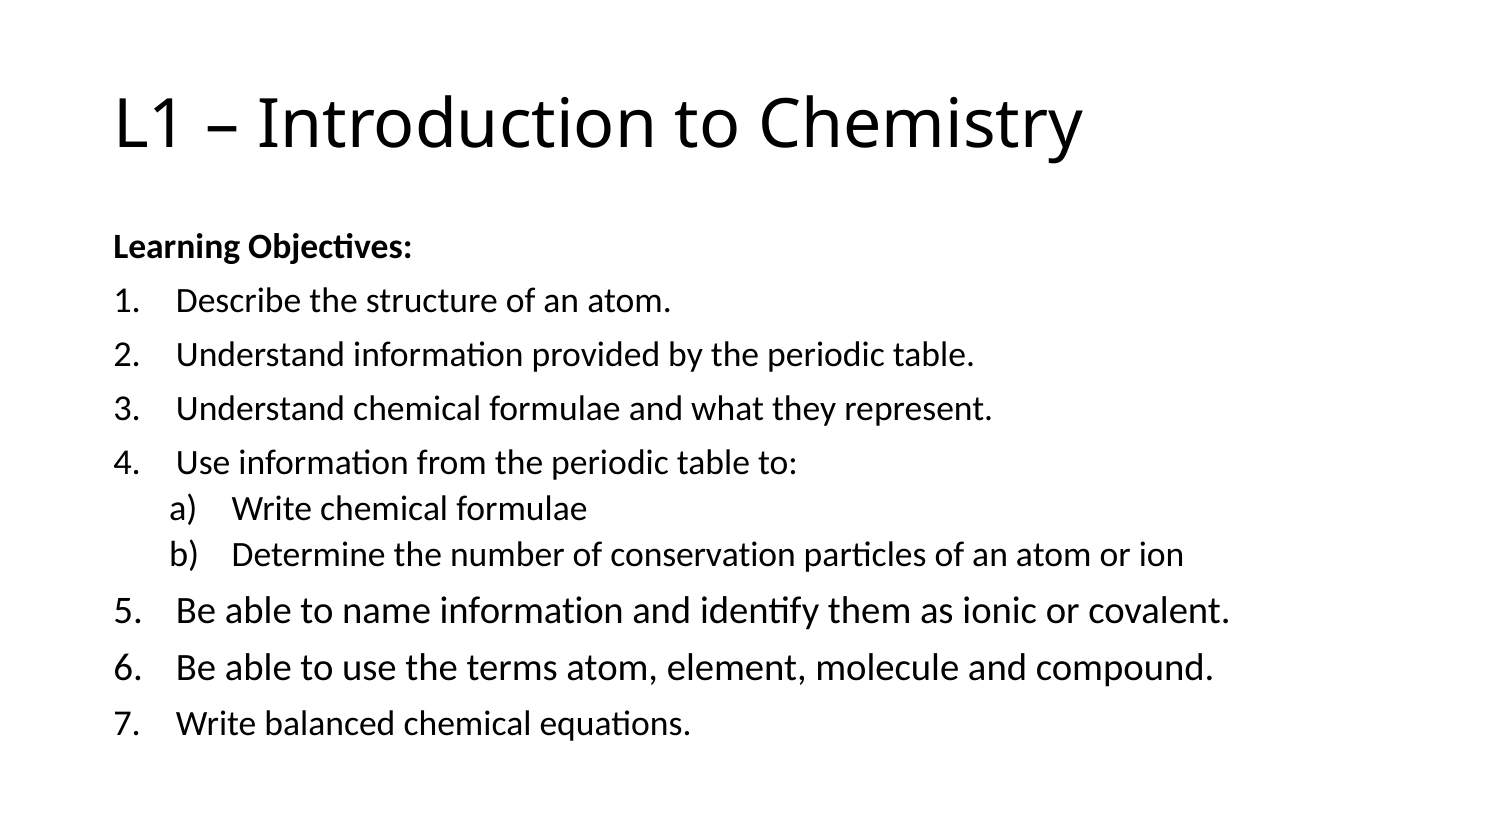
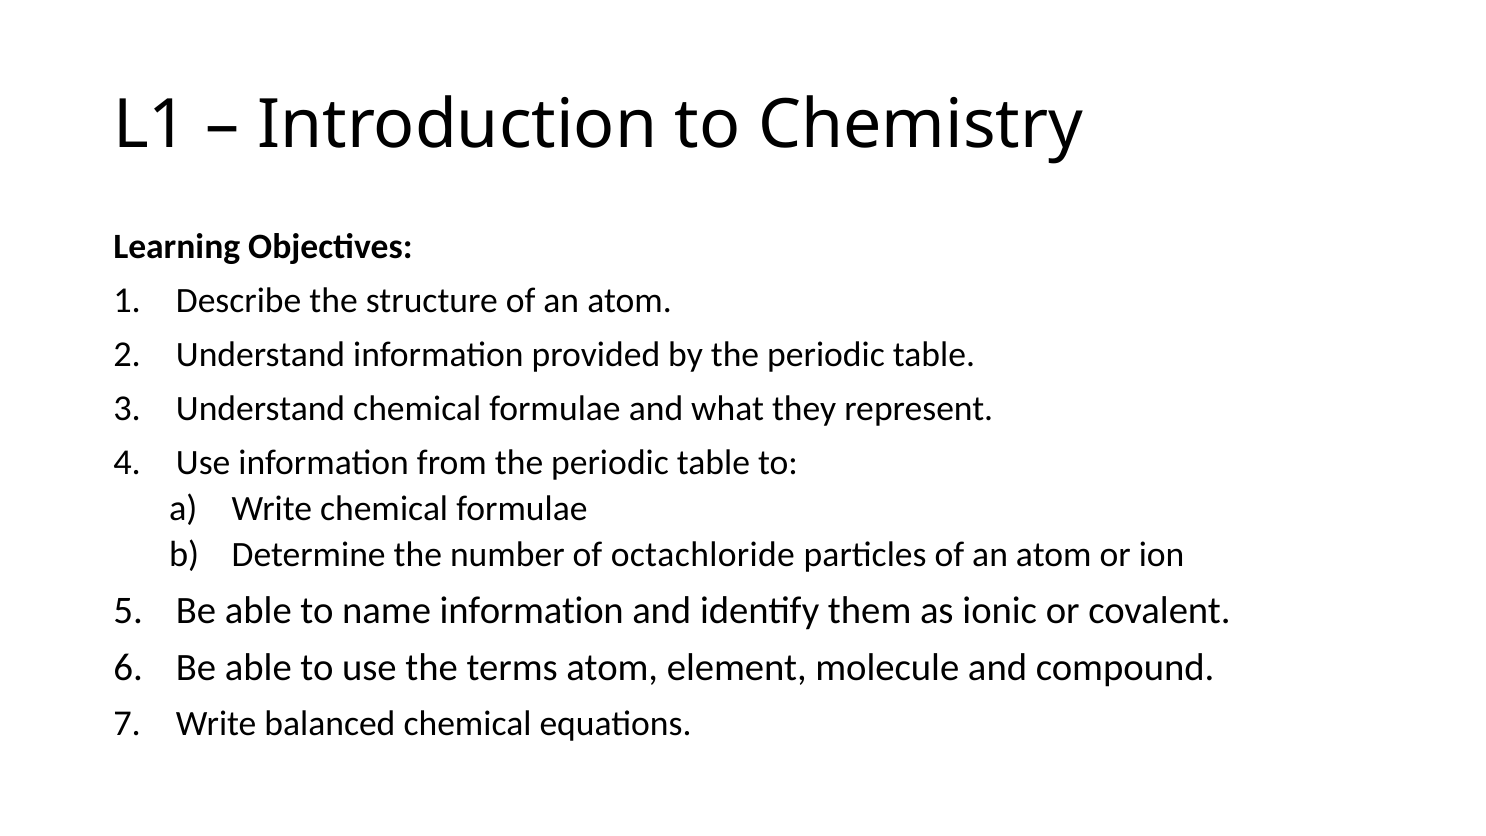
conservation: conservation -> octachloride
